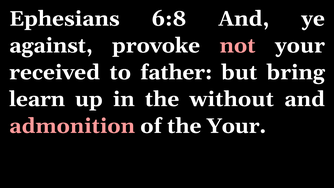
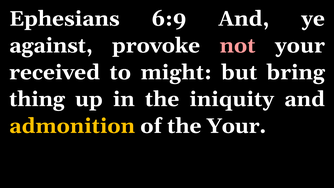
6:8: 6:8 -> 6:9
father: father -> might
learn: learn -> thing
without: without -> iniquity
admonition colour: pink -> yellow
